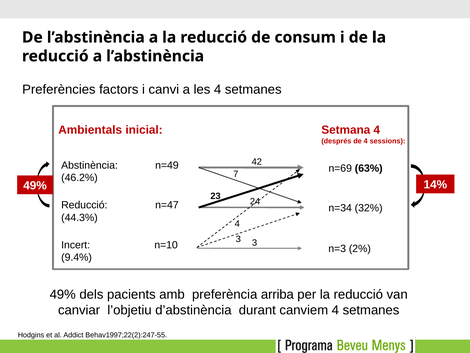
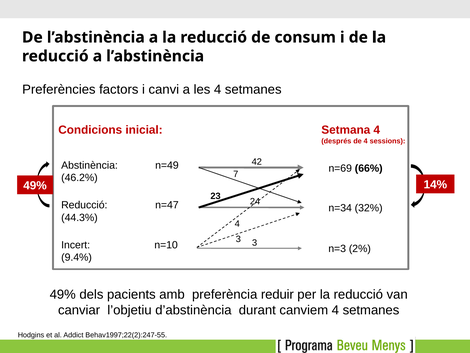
Ambientals: Ambientals -> Condicions
63%: 63% -> 66%
arriba: arriba -> reduir
